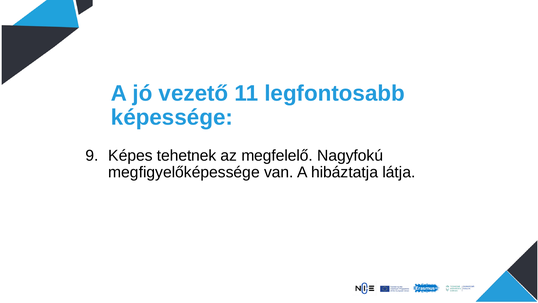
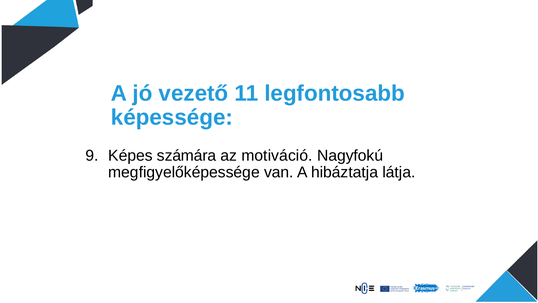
tehetnek: tehetnek -> számára
megfelelő: megfelelő -> motiváció
